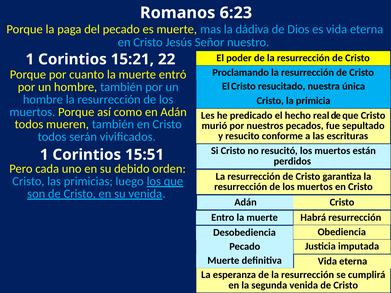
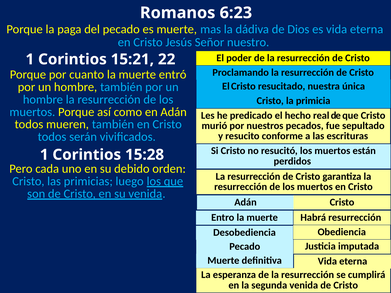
15:51: 15:51 -> 15:28
